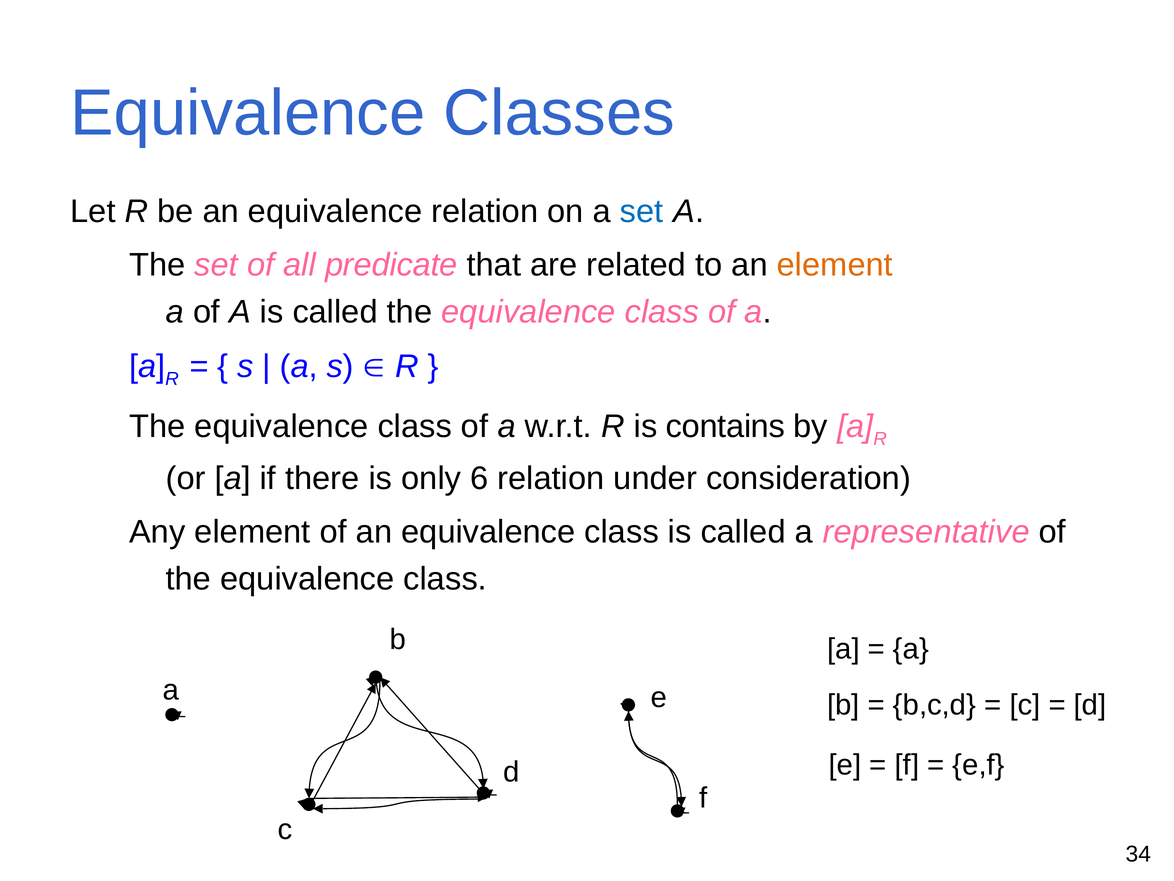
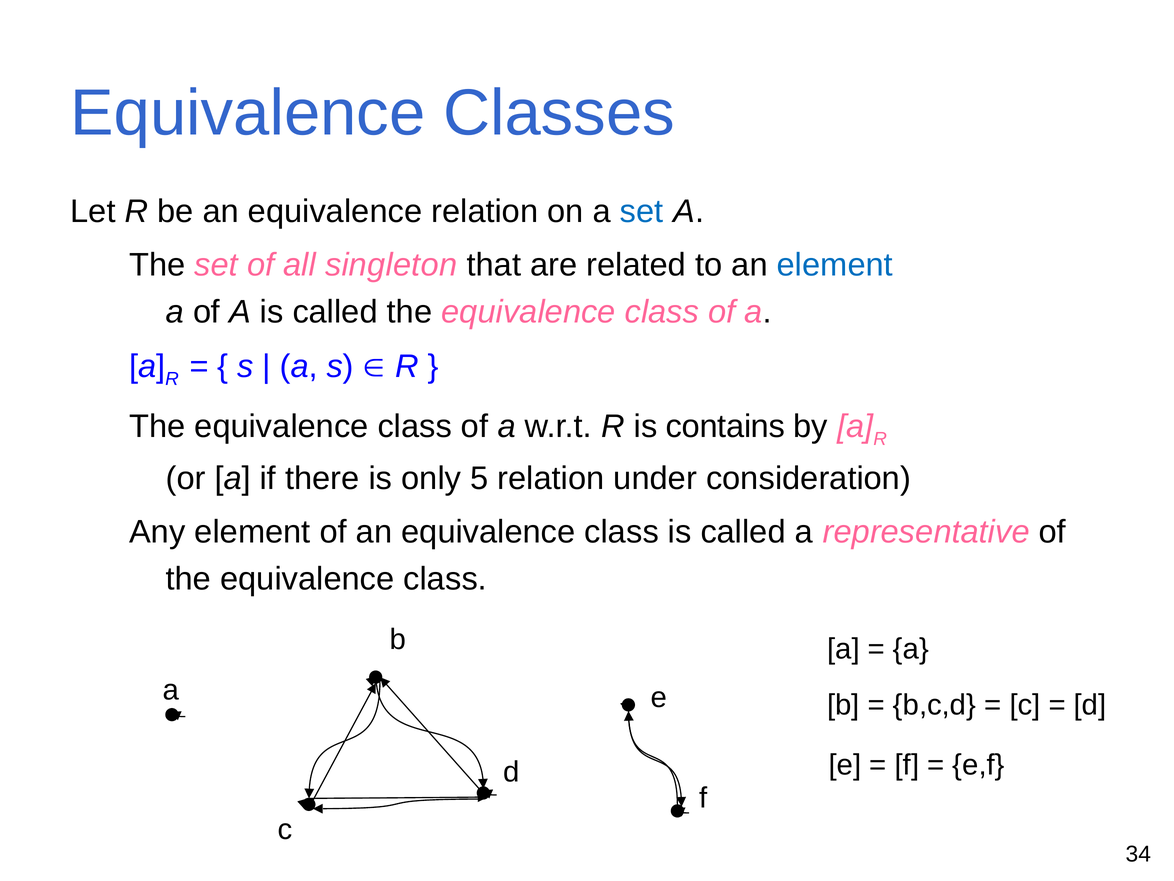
predicate: predicate -> singleton
element at (835, 265) colour: orange -> blue
6: 6 -> 5
